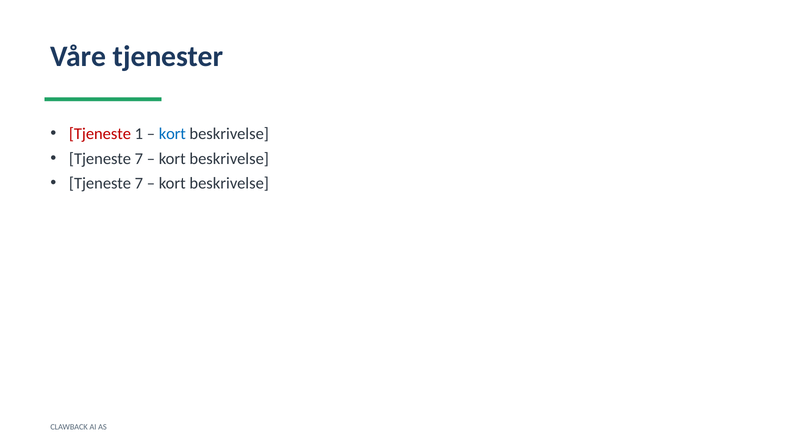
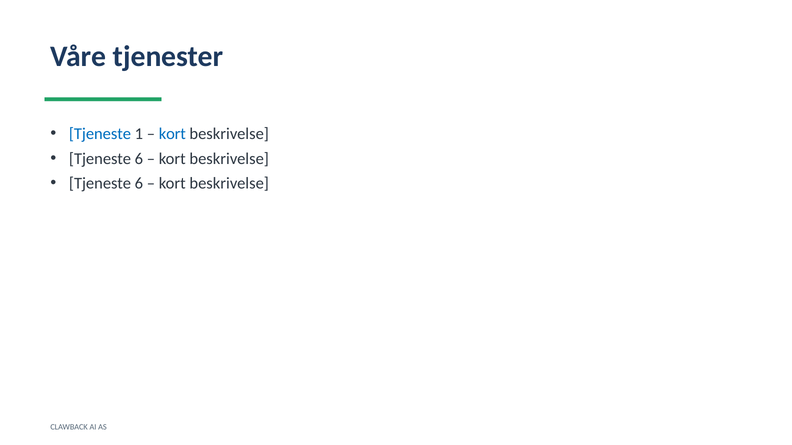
Tjeneste at (100, 134) colour: red -> blue
7 at (139, 159): 7 -> 6
7 at (139, 184): 7 -> 6
